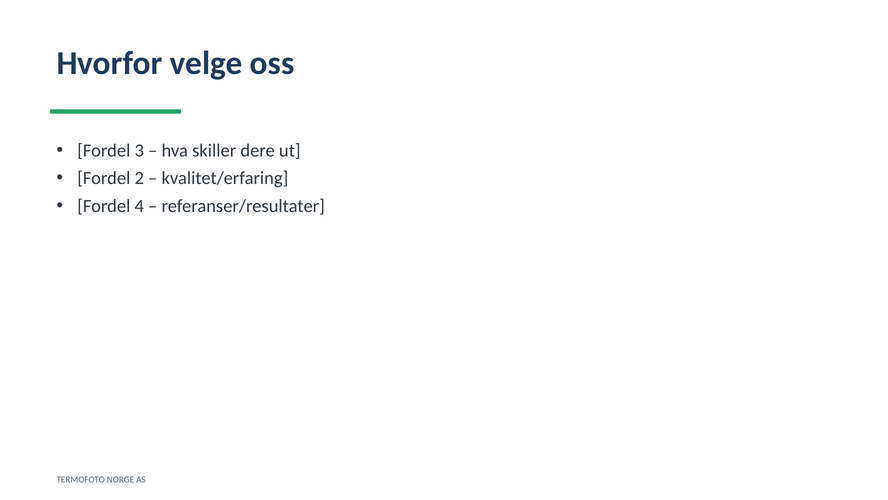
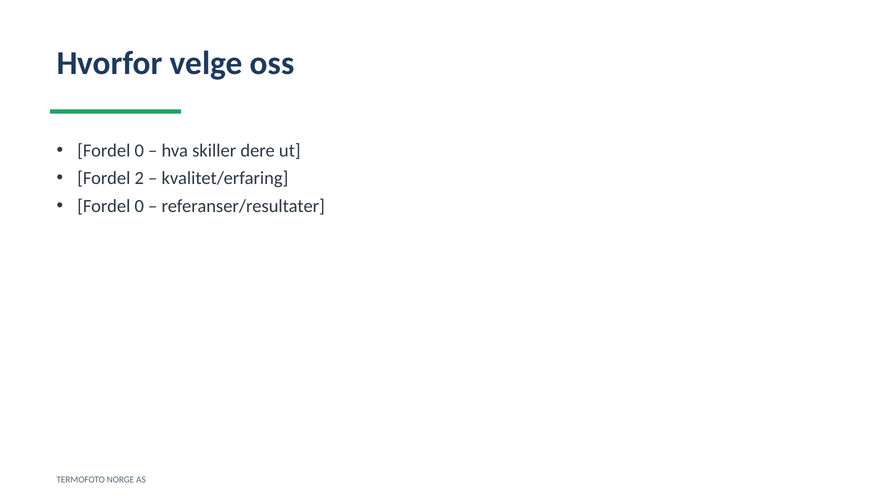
3 at (139, 150): 3 -> 0
4 at (139, 206): 4 -> 0
